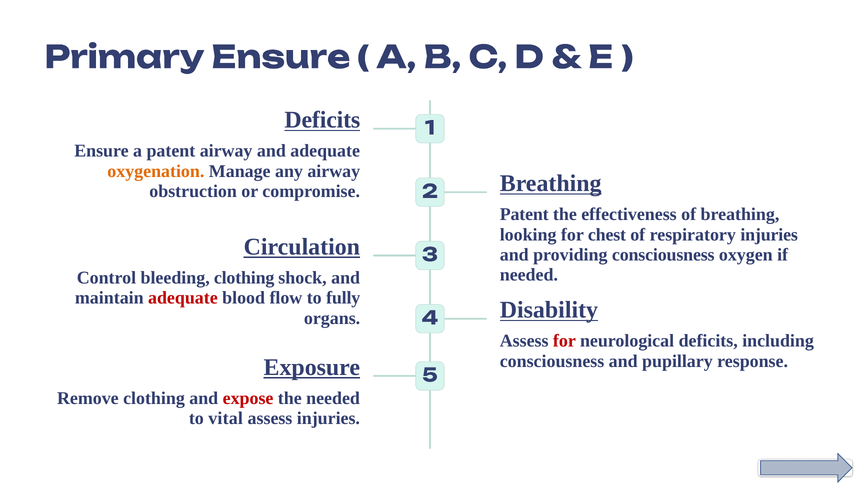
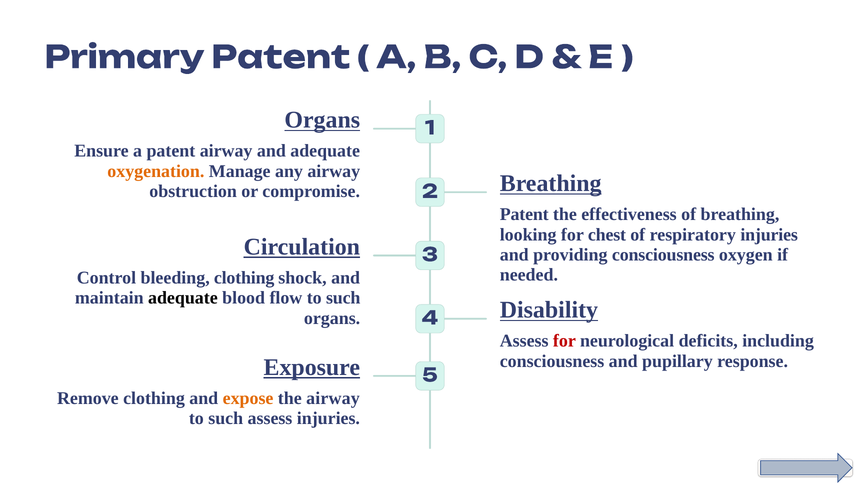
Primary Ensure: Ensure -> Patent
Deficits at (322, 120): Deficits -> Organs
adequate at (183, 298) colour: red -> black
flow to fully: fully -> such
expose colour: red -> orange
the needed: needed -> airway
vital at (226, 418): vital -> such
